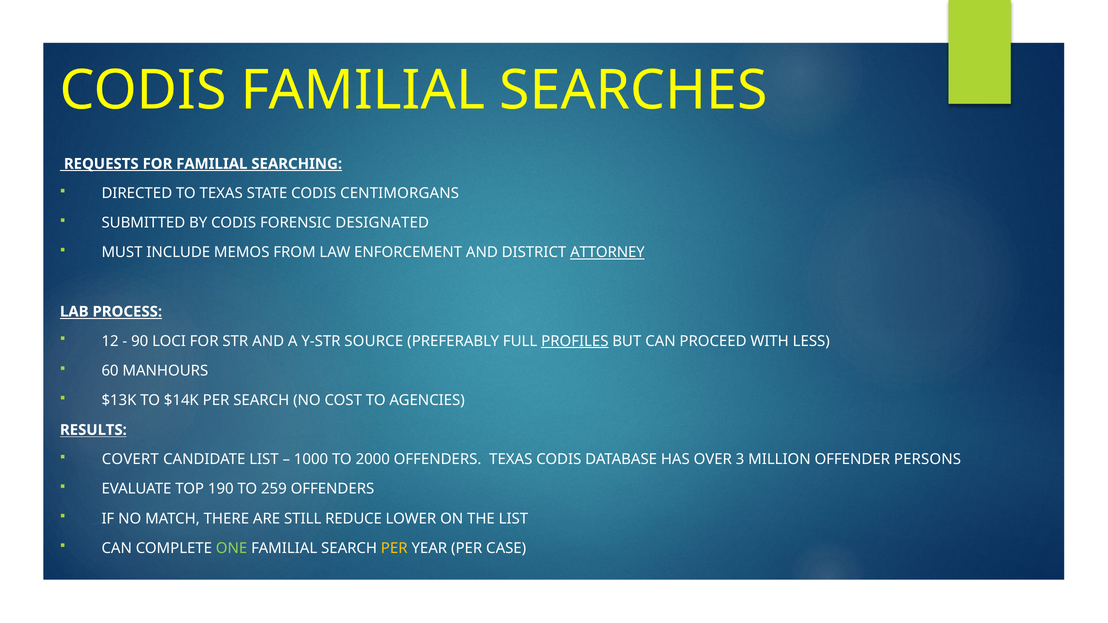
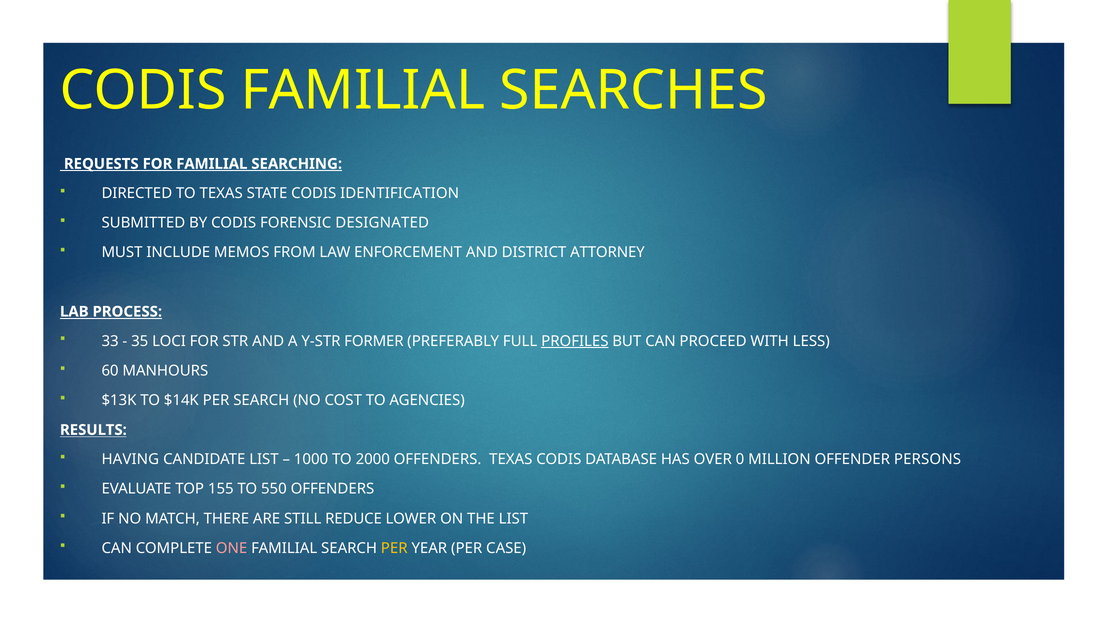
CENTIMORGANS: CENTIMORGANS -> IDENTIFICATION
ATTORNEY underline: present -> none
12: 12 -> 33
90: 90 -> 35
SOURCE: SOURCE -> FORMER
COVERT: COVERT -> HAVING
3: 3 -> 0
190: 190 -> 155
259: 259 -> 550
ONE colour: light green -> pink
